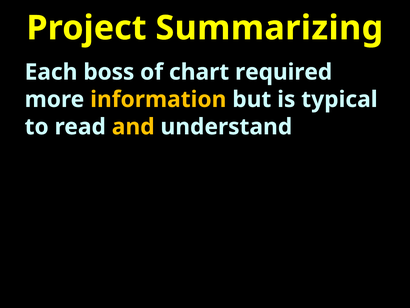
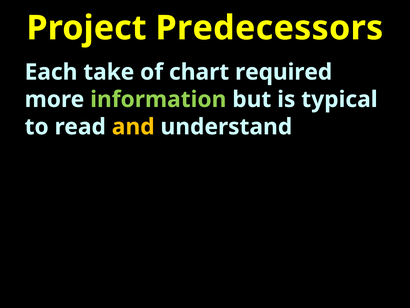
Summarizing: Summarizing -> Predecessors
boss: boss -> take
information colour: yellow -> light green
